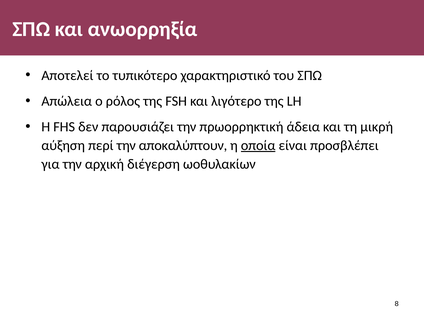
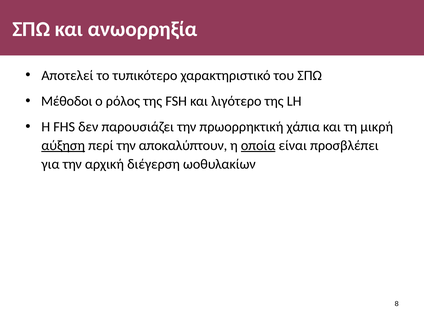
Απώλεια: Απώλεια -> Μέθοδοι
άδεια: άδεια -> χάπια
αύξηση underline: none -> present
